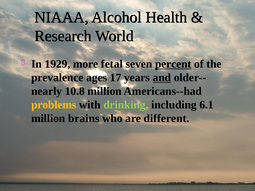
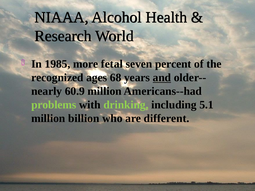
1929: 1929 -> 1985
percent underline: present -> none
prevalence: prevalence -> recognized
17: 17 -> 68
10.8: 10.8 -> 60.9
problems colour: yellow -> light green
6.1: 6.1 -> 5.1
brains: brains -> billion
